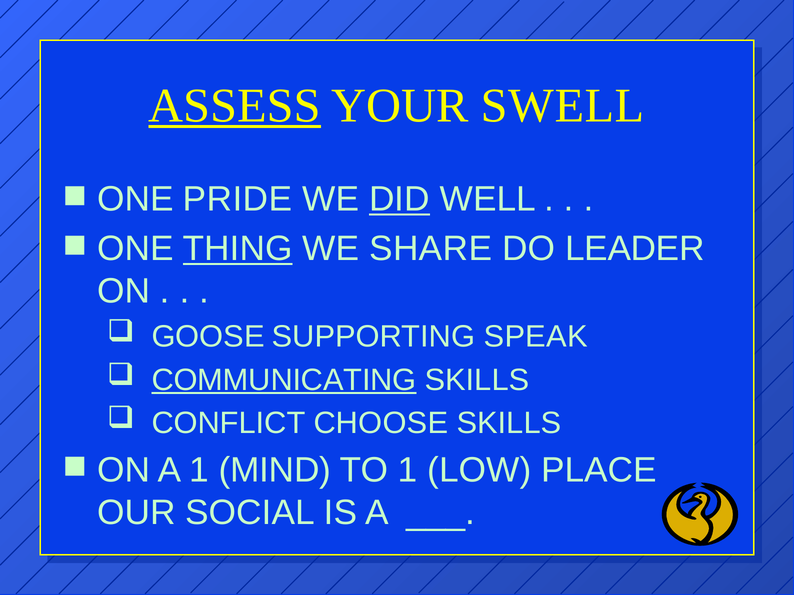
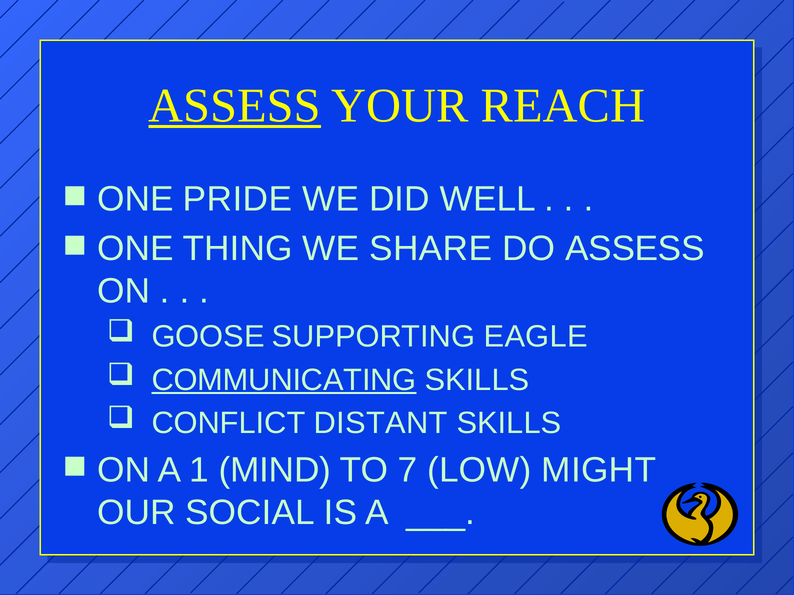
SWELL: SWELL -> REACH
DID underline: present -> none
THING underline: present -> none
DO LEADER: LEADER -> ASSESS
SPEAK: SPEAK -> EAGLE
CHOOSE: CHOOSE -> DISTANT
TO 1: 1 -> 7
PLACE: PLACE -> MIGHT
